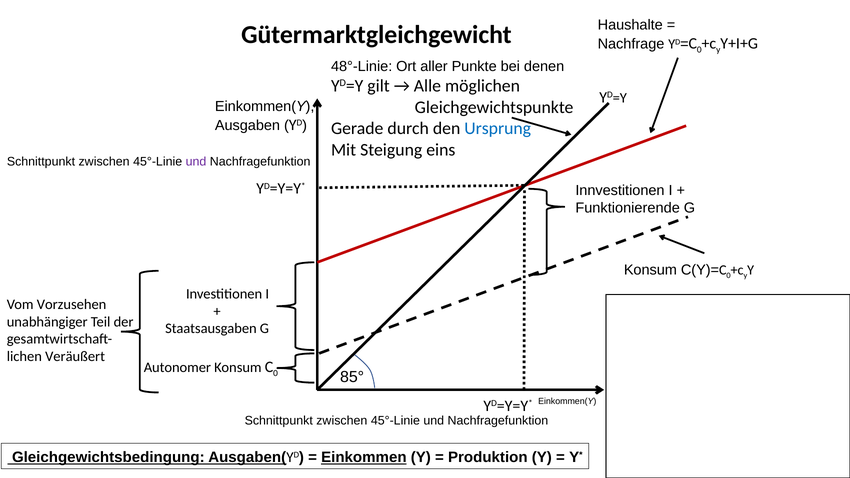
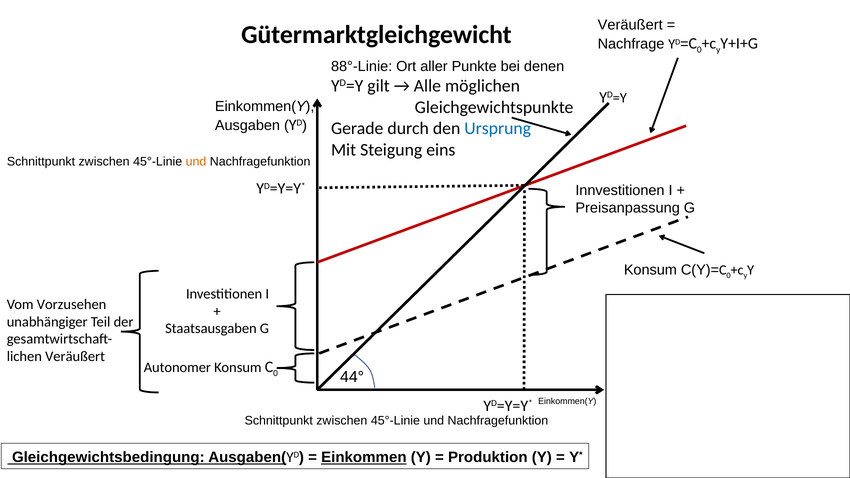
Haushalte at (630, 25): Haushalte -> Veräußert
48°-Linie: 48°-Linie -> 88°-Linie
und at (196, 162) colour: purple -> orange
Funktionierende: Funktionierende -> Preisanpassung
85°: 85° -> 44°
